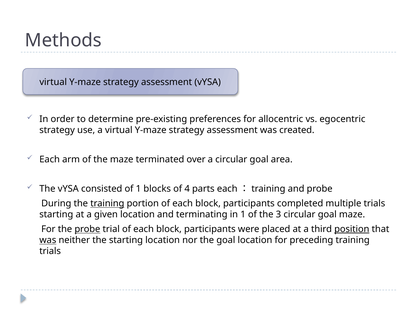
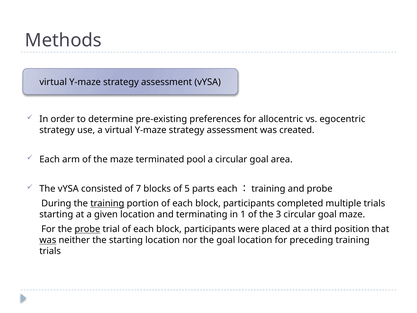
over: over -> pool
of 1: 1 -> 7
4: 4 -> 5
position underline: present -> none
